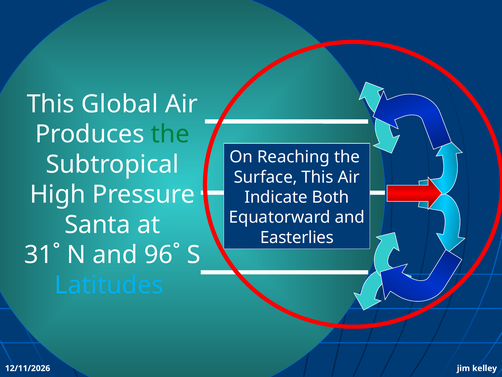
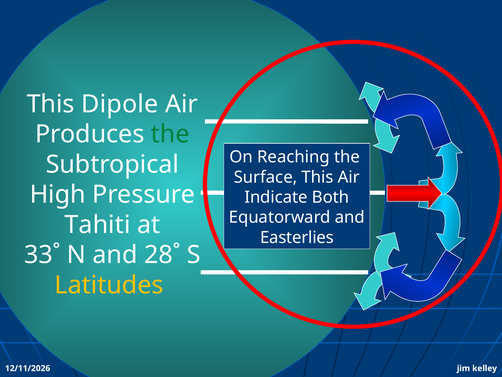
Global: Global -> Dipole
Santa: Santa -> Tahiti
31˚: 31˚ -> 33˚
96˚: 96˚ -> 28˚
Latitudes colour: light blue -> yellow
